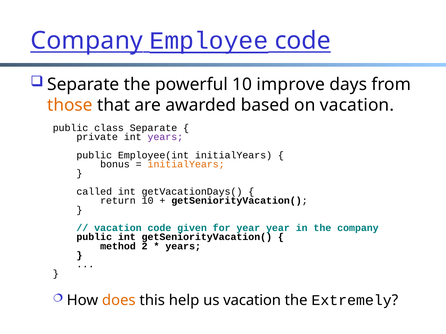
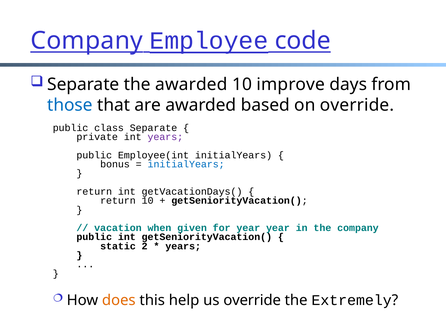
the powerful: powerful -> awarded
those colour: orange -> blue
on vacation: vacation -> override
initialYears at (186, 164) colour: orange -> blue
called at (94, 192): called -> return
vacation code: code -> when
method: method -> static
us vacation: vacation -> override
